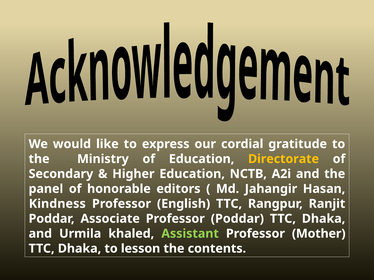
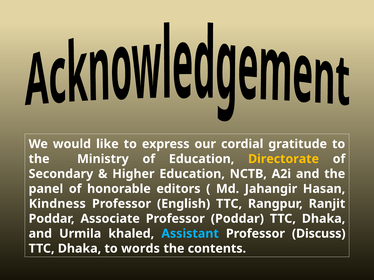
Assistant colour: light green -> light blue
Mother: Mother -> Discuss
lesson: lesson -> words
